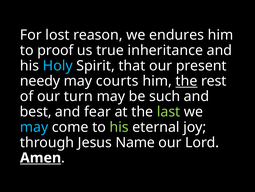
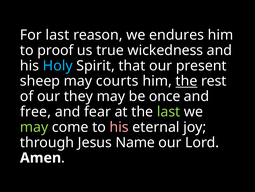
For lost: lost -> last
inheritance: inheritance -> wickedness
needy: needy -> sheep
turn: turn -> they
such: such -> once
best: best -> free
may at (34, 127) colour: light blue -> light green
his at (119, 127) colour: light green -> pink
Amen underline: present -> none
